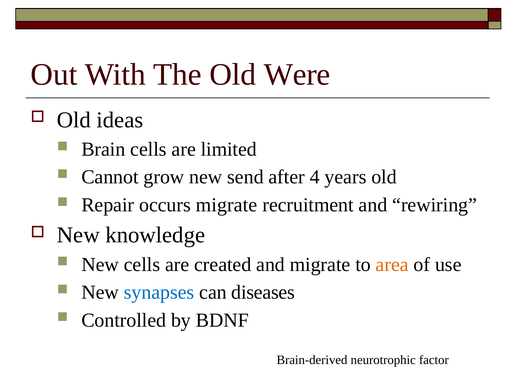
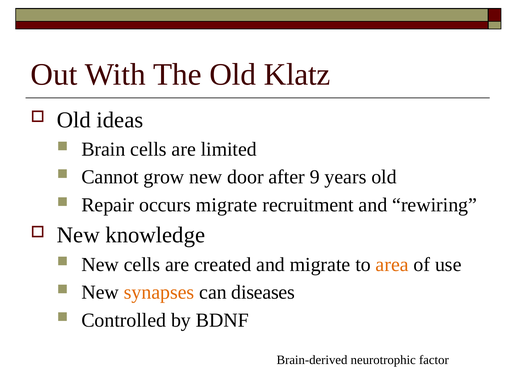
Were: Were -> Klatz
send: send -> door
4: 4 -> 9
synapses colour: blue -> orange
